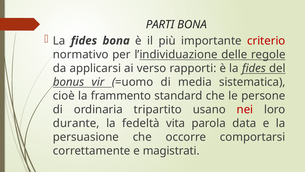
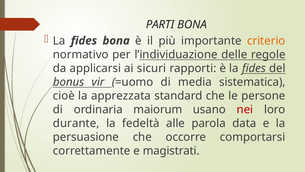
criterio colour: red -> orange
verso: verso -> sicuri
frammento: frammento -> apprezzata
tripartito: tripartito -> maiorum
vita: vita -> alle
